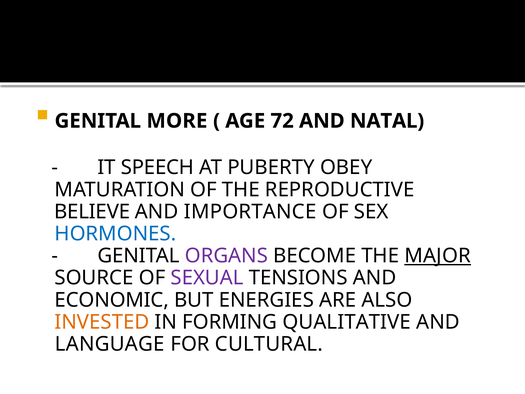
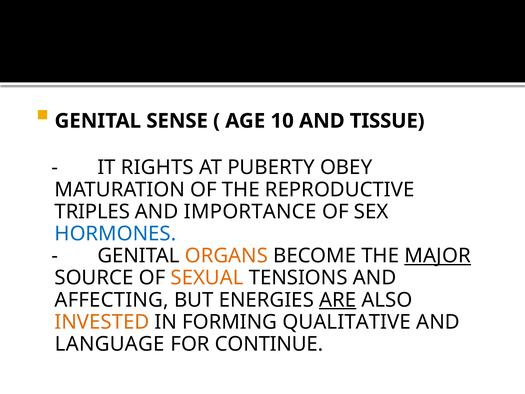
MORE: MORE -> SENSE
72: 72 -> 10
NATAL: NATAL -> TISSUE
SPEECH: SPEECH -> RIGHTS
BELIEVE: BELIEVE -> TRIPLES
ORGANS colour: purple -> orange
SEXUAL colour: purple -> orange
ECONOMIC: ECONOMIC -> AFFECTING
ARE underline: none -> present
CULTURAL: CULTURAL -> CONTINUE
